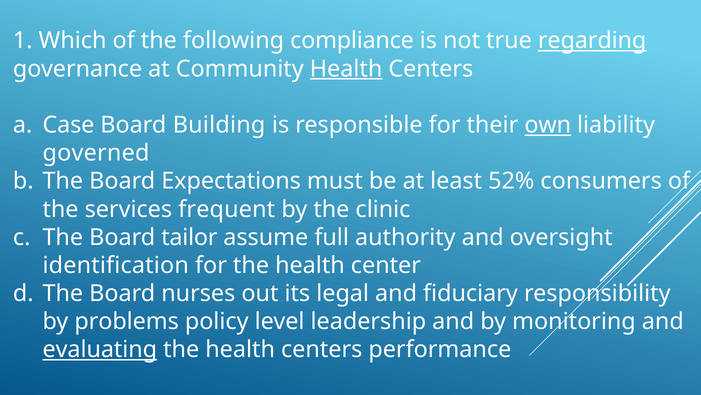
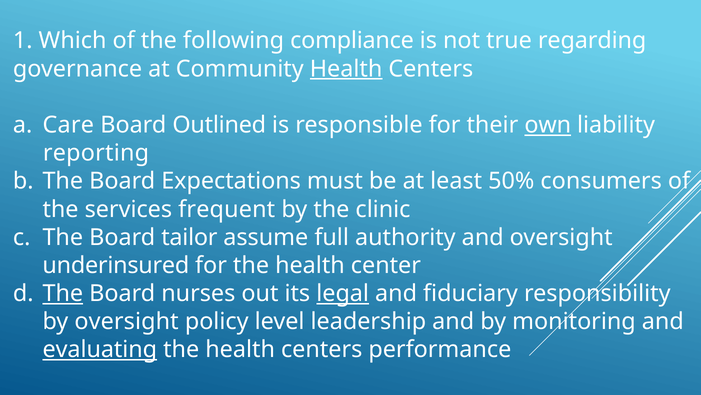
regarding underline: present -> none
Case: Case -> Care
Building: Building -> Outlined
governed: governed -> reporting
52%: 52% -> 50%
identification: identification -> underinsured
The at (63, 293) underline: none -> present
legal underline: none -> present
by problems: problems -> oversight
